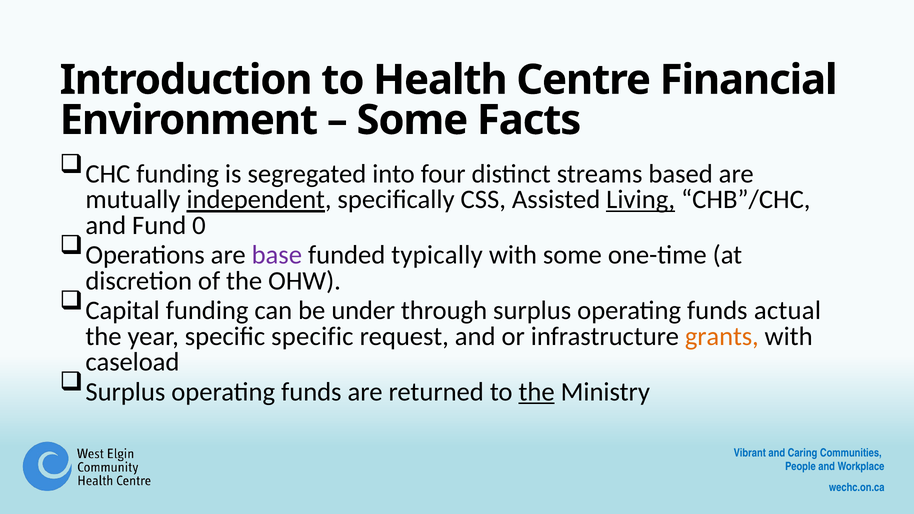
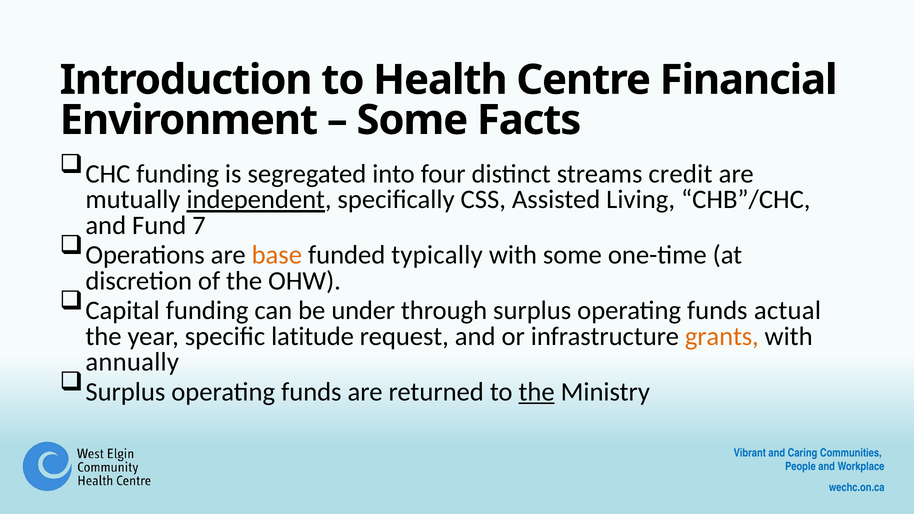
based: based -> credit
Living underline: present -> none
0: 0 -> 7
base colour: purple -> orange
specific specific: specific -> latitude
caseload: caseload -> annually
